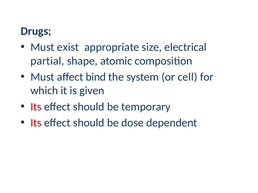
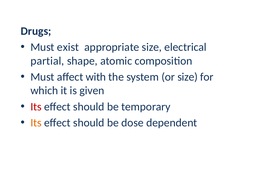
bind: bind -> with
or cell: cell -> size
Its at (36, 123) colour: red -> orange
